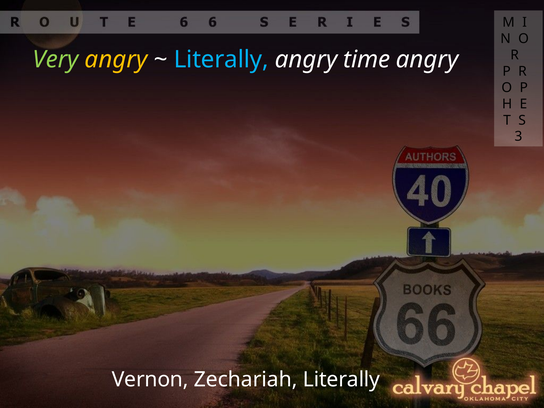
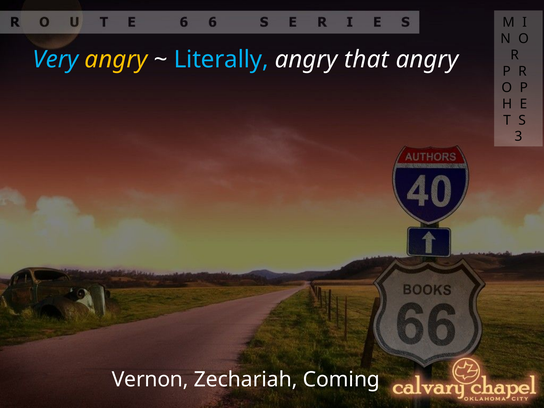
Very colour: light green -> light blue
time: time -> that
Zechariah Literally: Literally -> Coming
